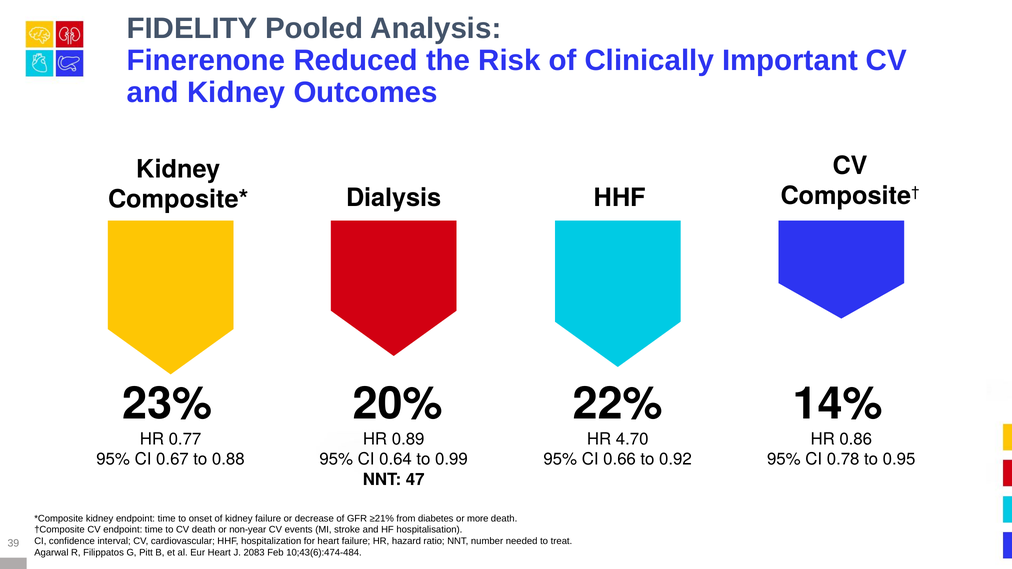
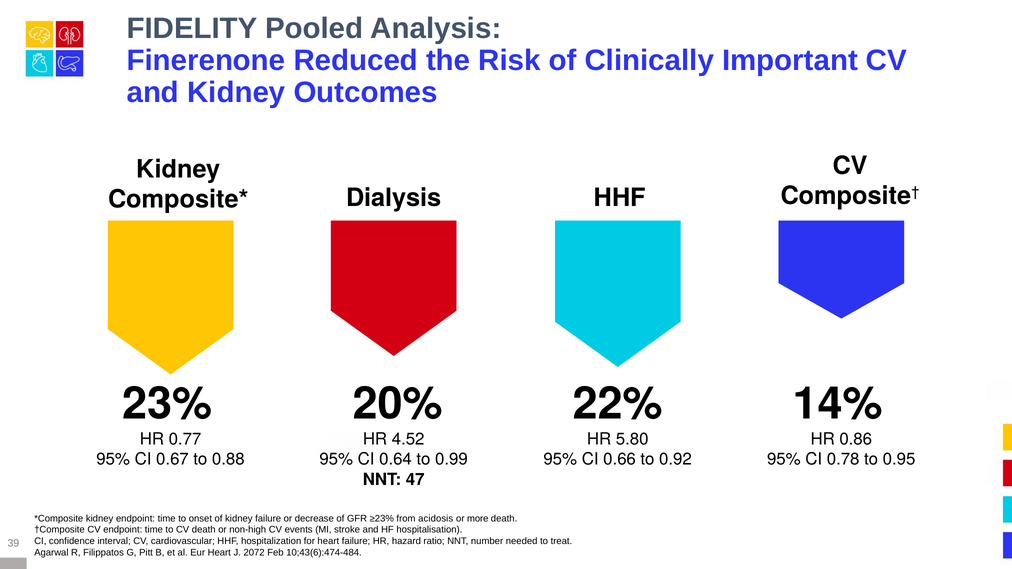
4.70: 4.70 -> 5.80
0.89: 0.89 -> 4.52
≥21%: ≥21% -> ≥23%
diabetes: diabetes -> acidosis
non-year: non-year -> non-high
2083: 2083 -> 2072
